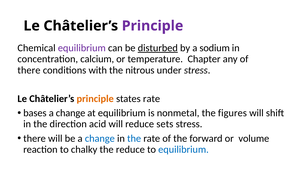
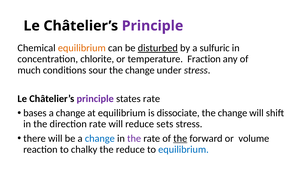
equilibrium at (82, 48) colour: purple -> orange
sodium: sodium -> sulfuric
calcium: calcium -> chlorite
Chapter: Chapter -> Fraction
there at (29, 70): there -> much
with: with -> sour
nitrous at (140, 70): nitrous -> change
principle at (95, 99) colour: orange -> purple
nonmetal: nonmetal -> dissociate
figures at (232, 113): figures -> change
direction acid: acid -> rate
the at (134, 139) colour: blue -> purple
the at (180, 139) underline: none -> present
